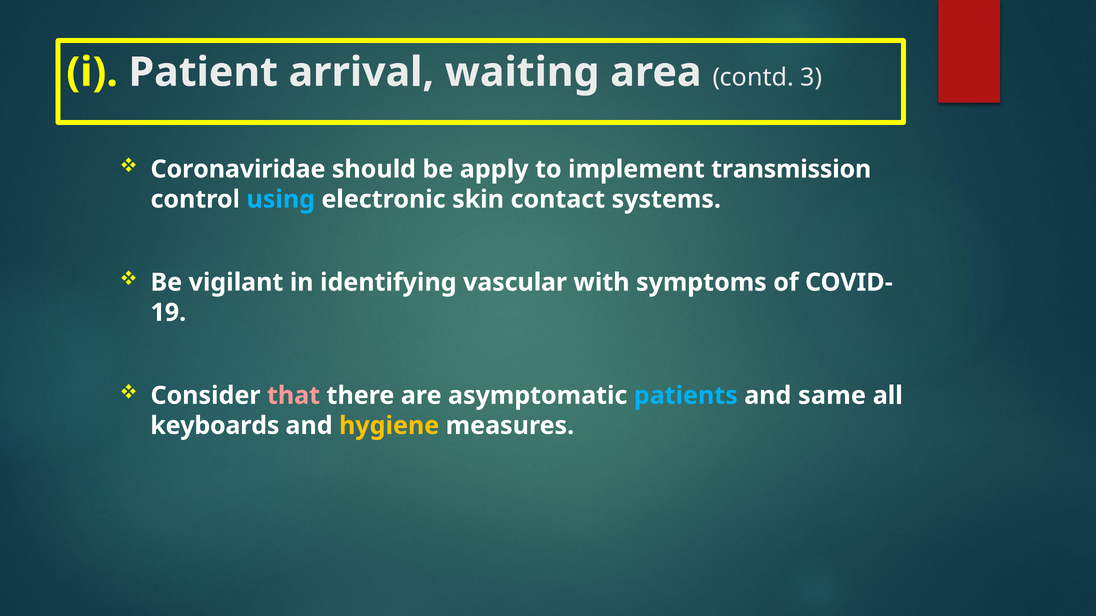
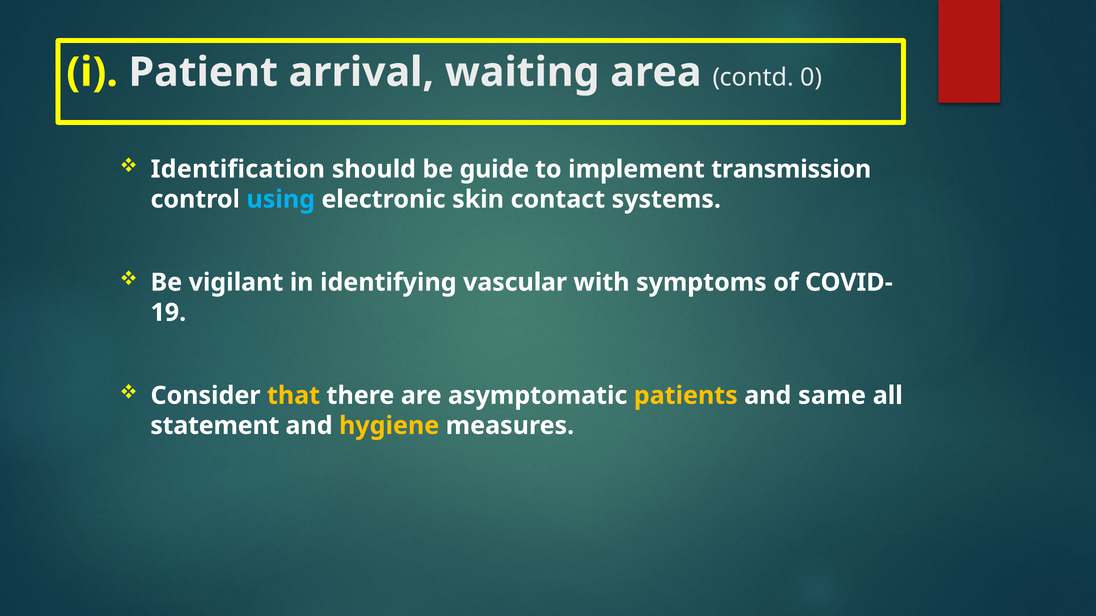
3: 3 -> 0
Coronaviridae: Coronaviridae -> Identification
apply: apply -> guide
that colour: pink -> yellow
patients colour: light blue -> yellow
keyboards: keyboards -> statement
